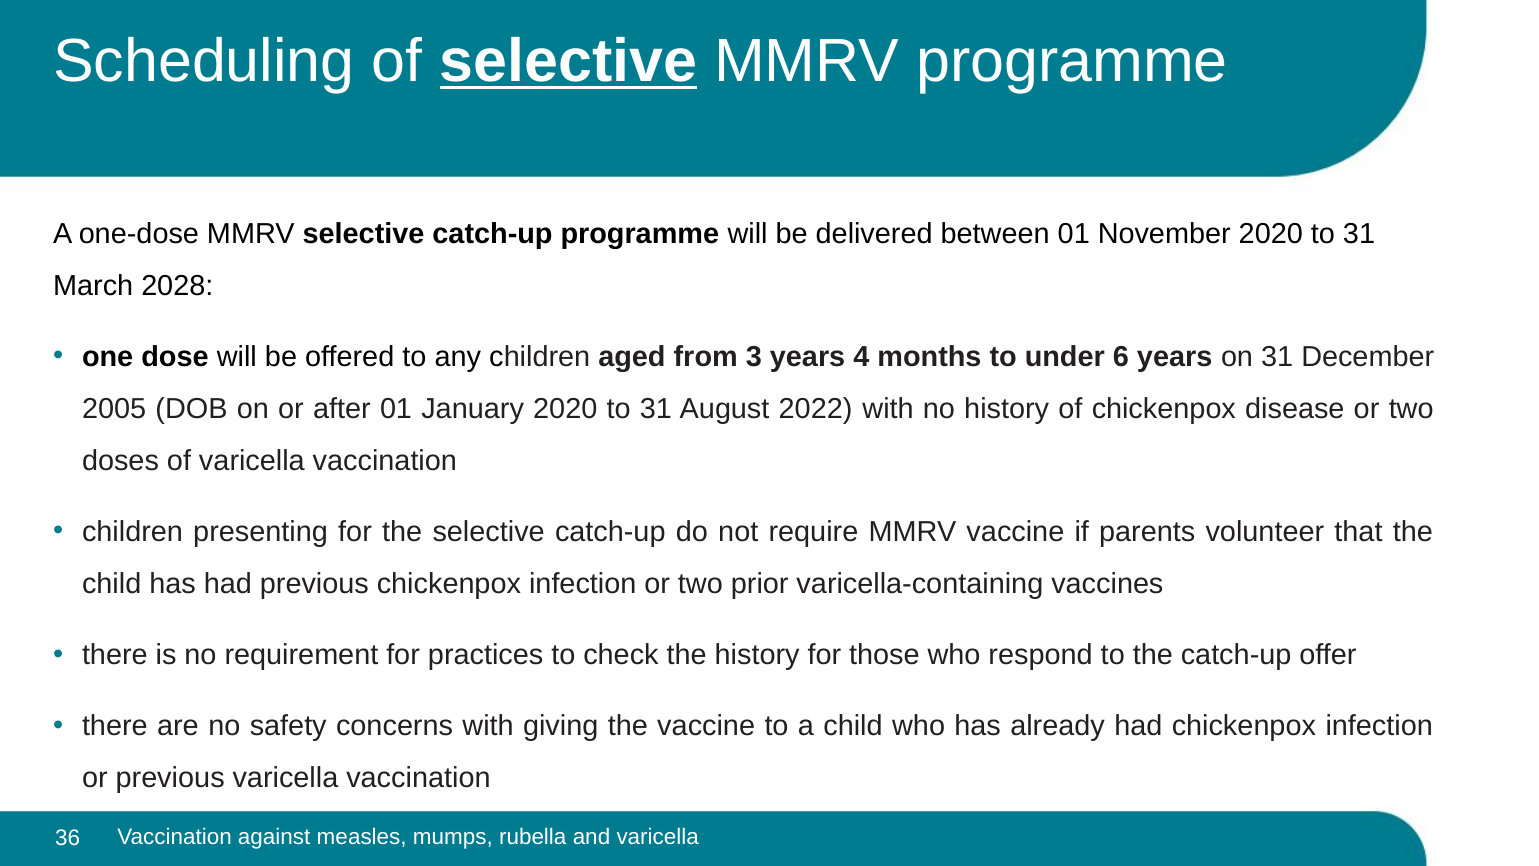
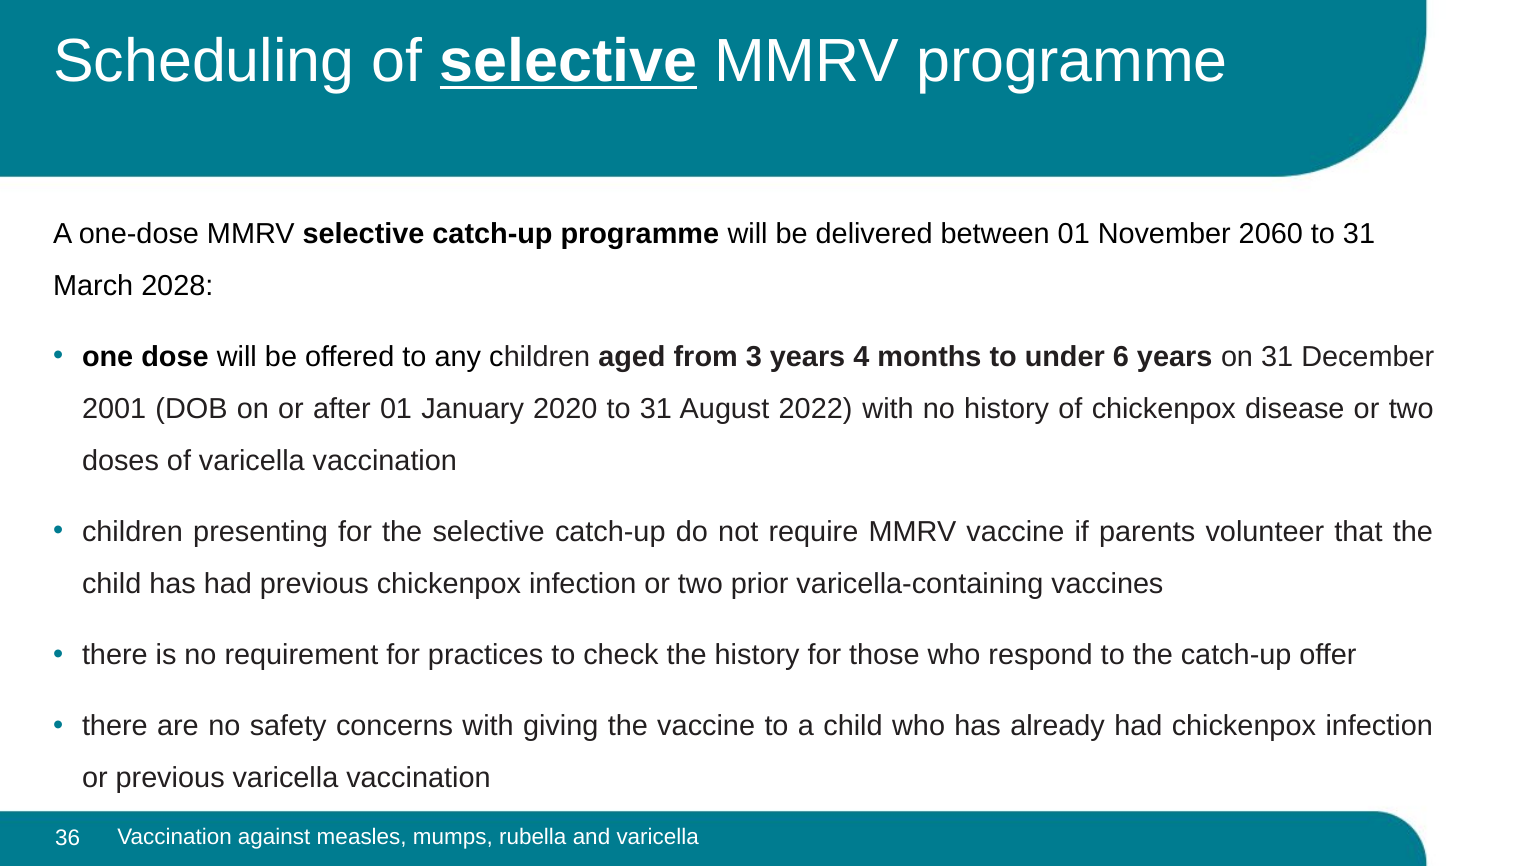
November 2020: 2020 -> 2060
2005: 2005 -> 2001
